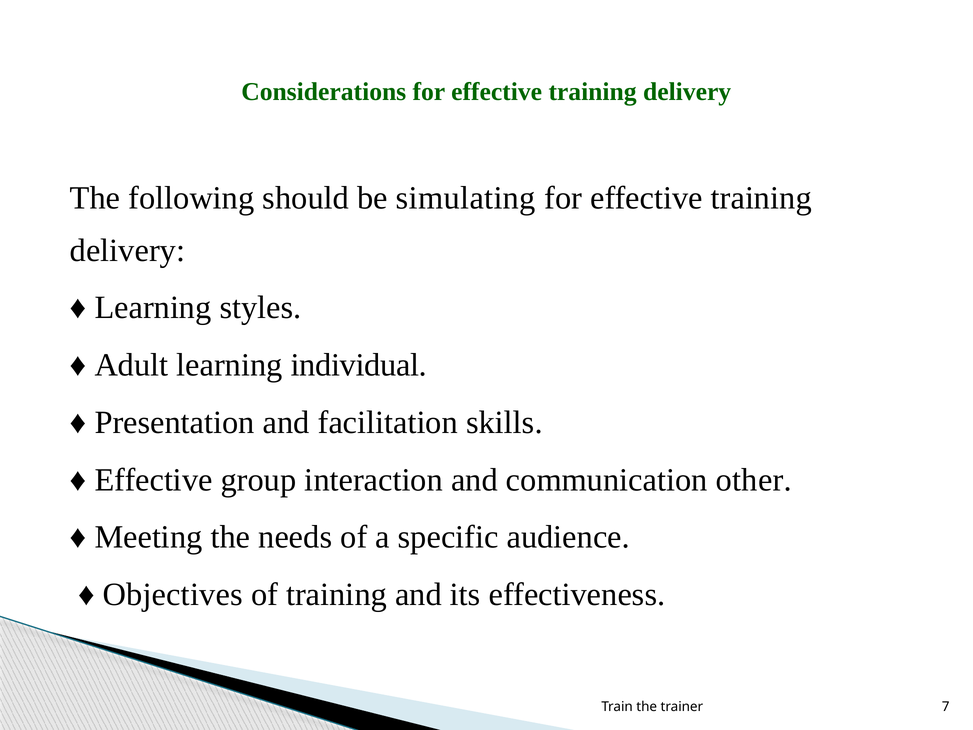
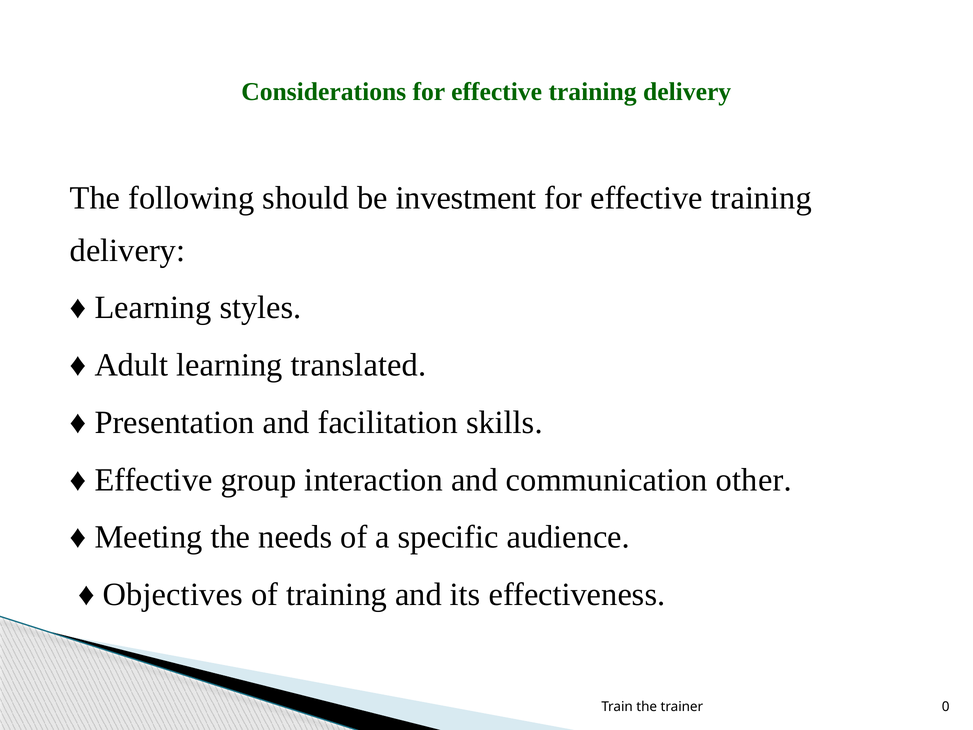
simulating: simulating -> investment
individual: individual -> translated
7: 7 -> 0
